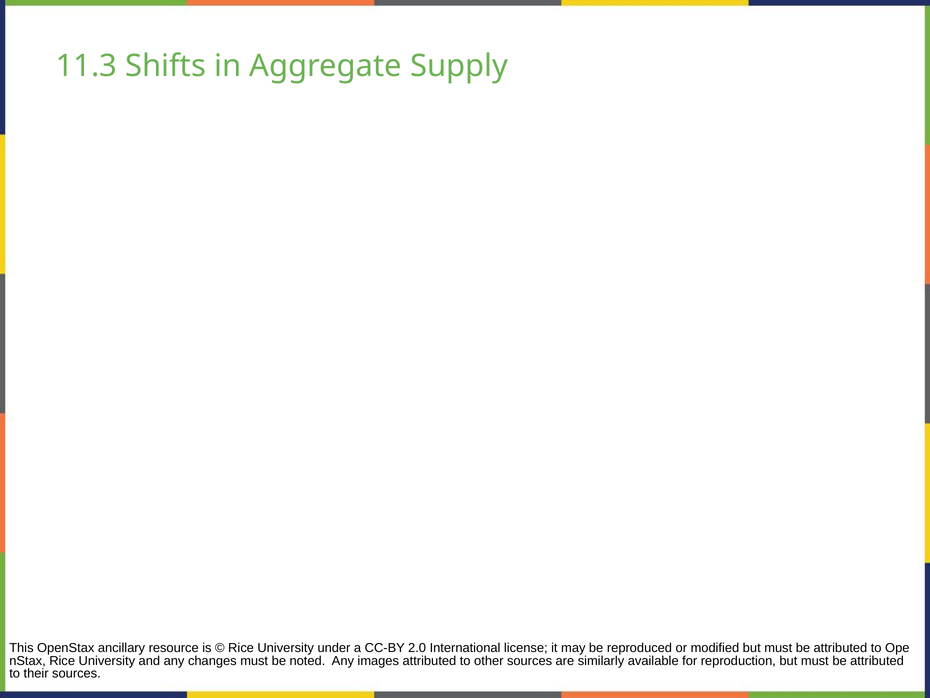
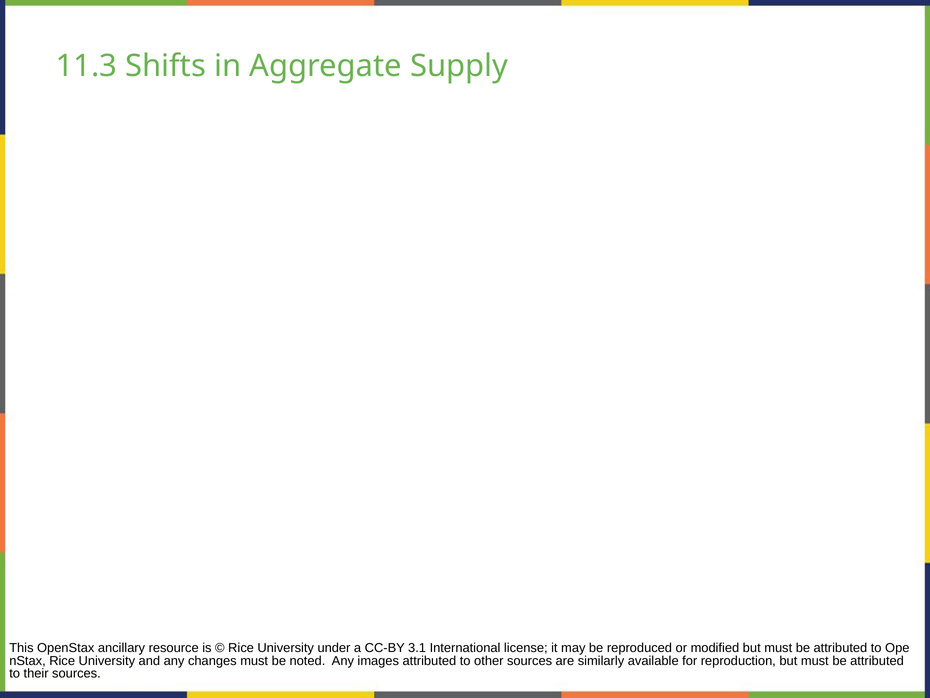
2.0: 2.0 -> 3.1
